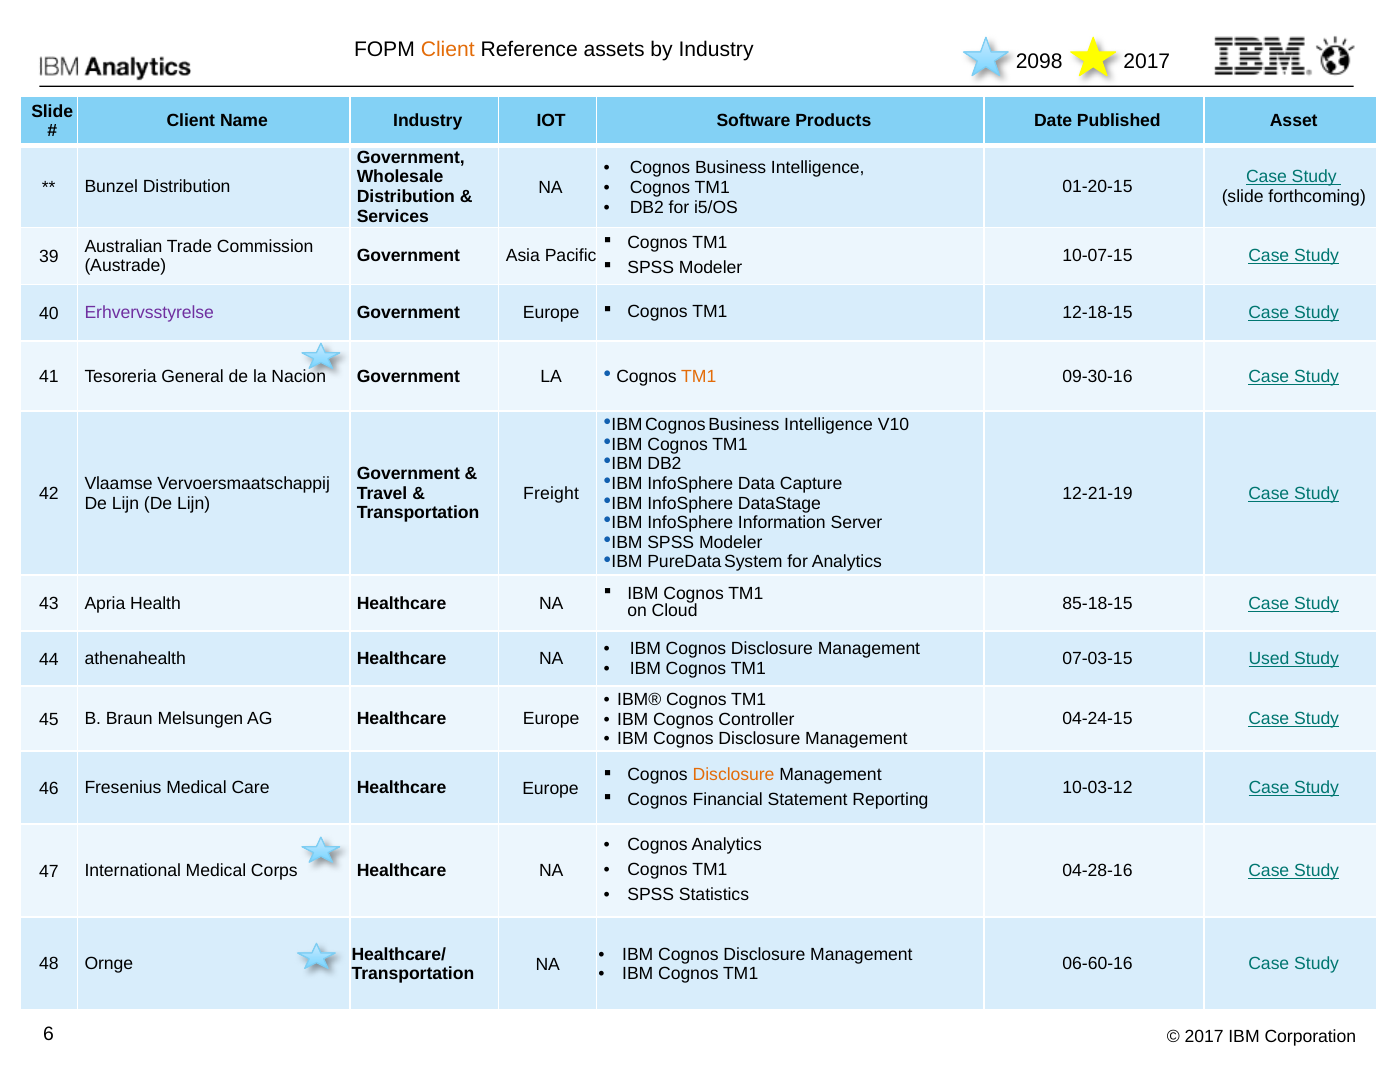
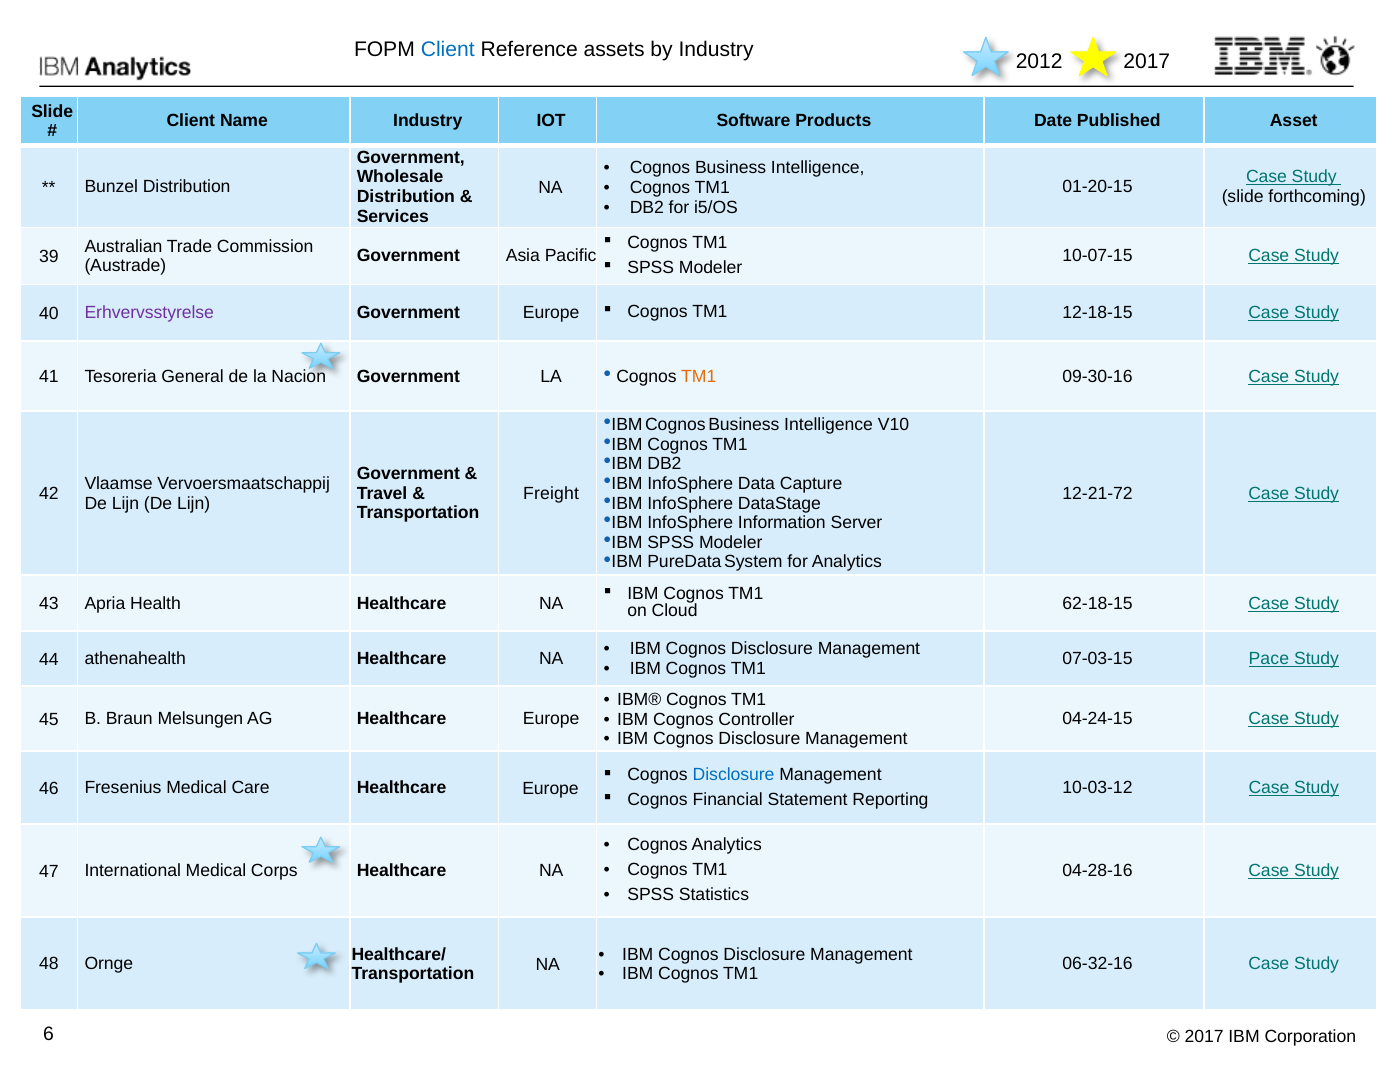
Client at (448, 50) colour: orange -> blue
2098: 2098 -> 2012
12-21-19: 12-21-19 -> 12-21-72
85-18-15: 85-18-15 -> 62-18-15
Used: Used -> Pace
Disclosure at (734, 775) colour: orange -> blue
06-60-16: 06-60-16 -> 06-32-16
